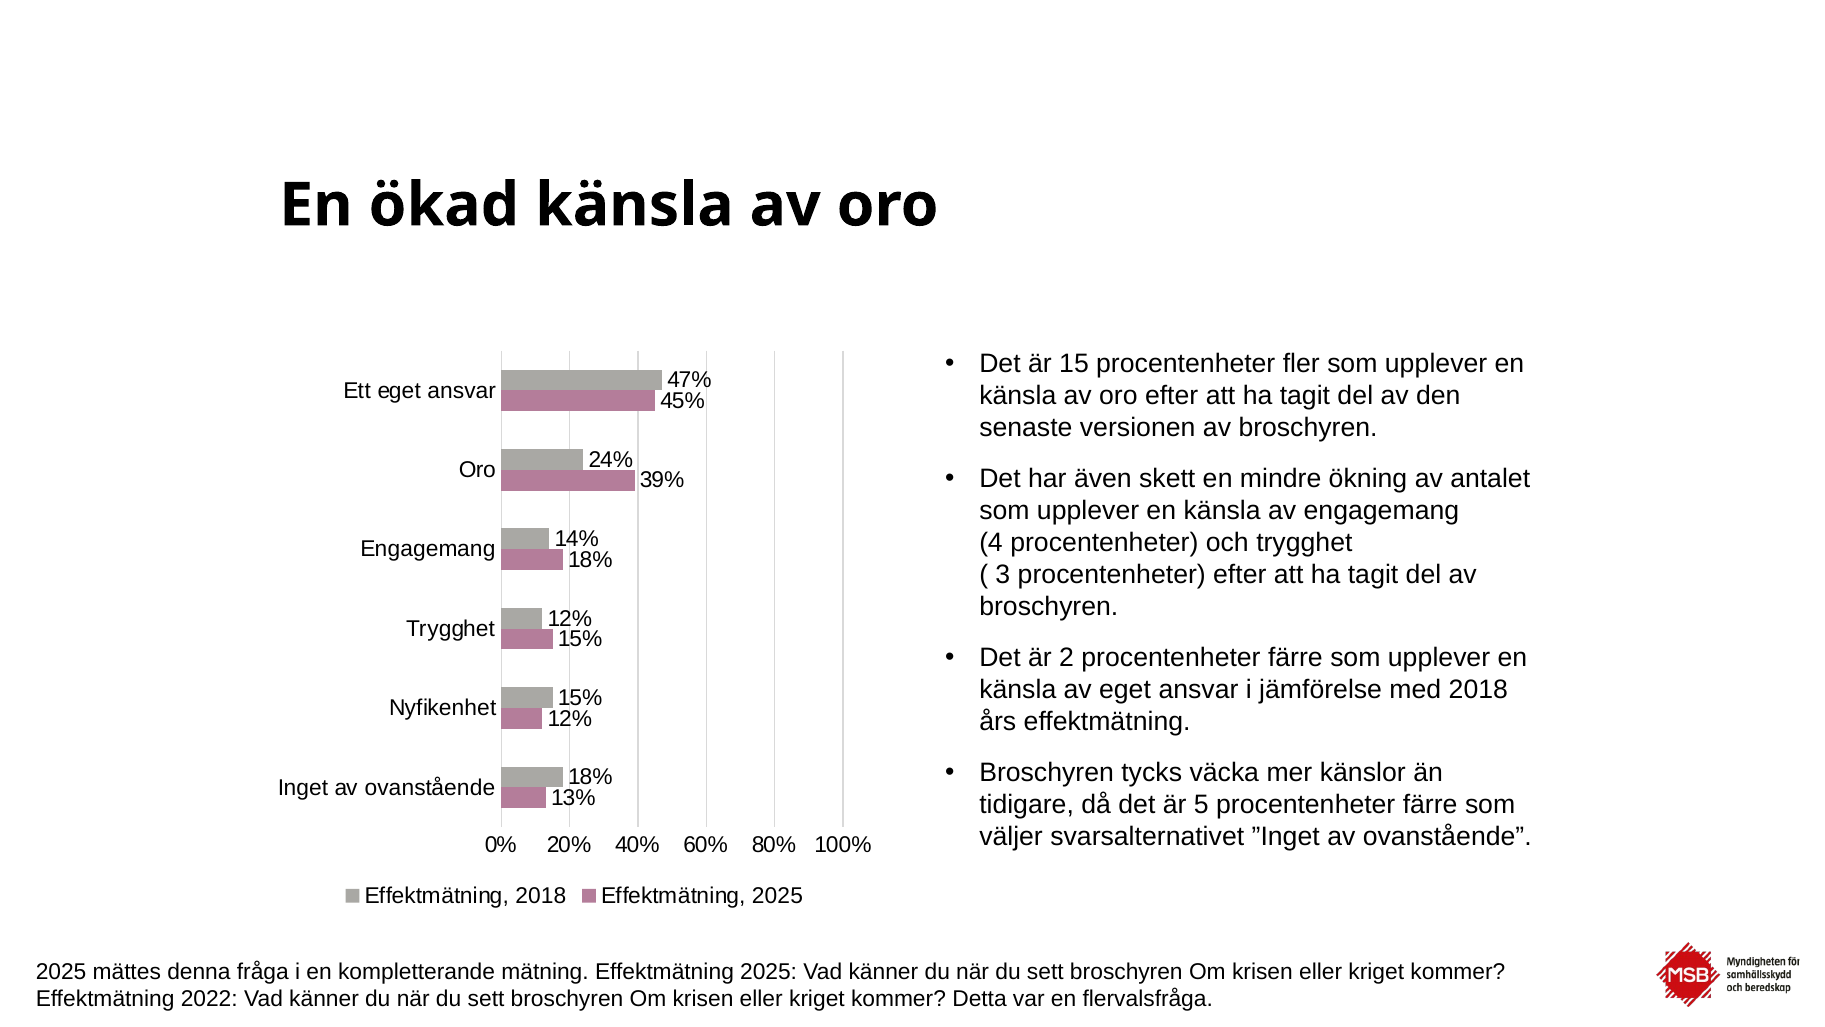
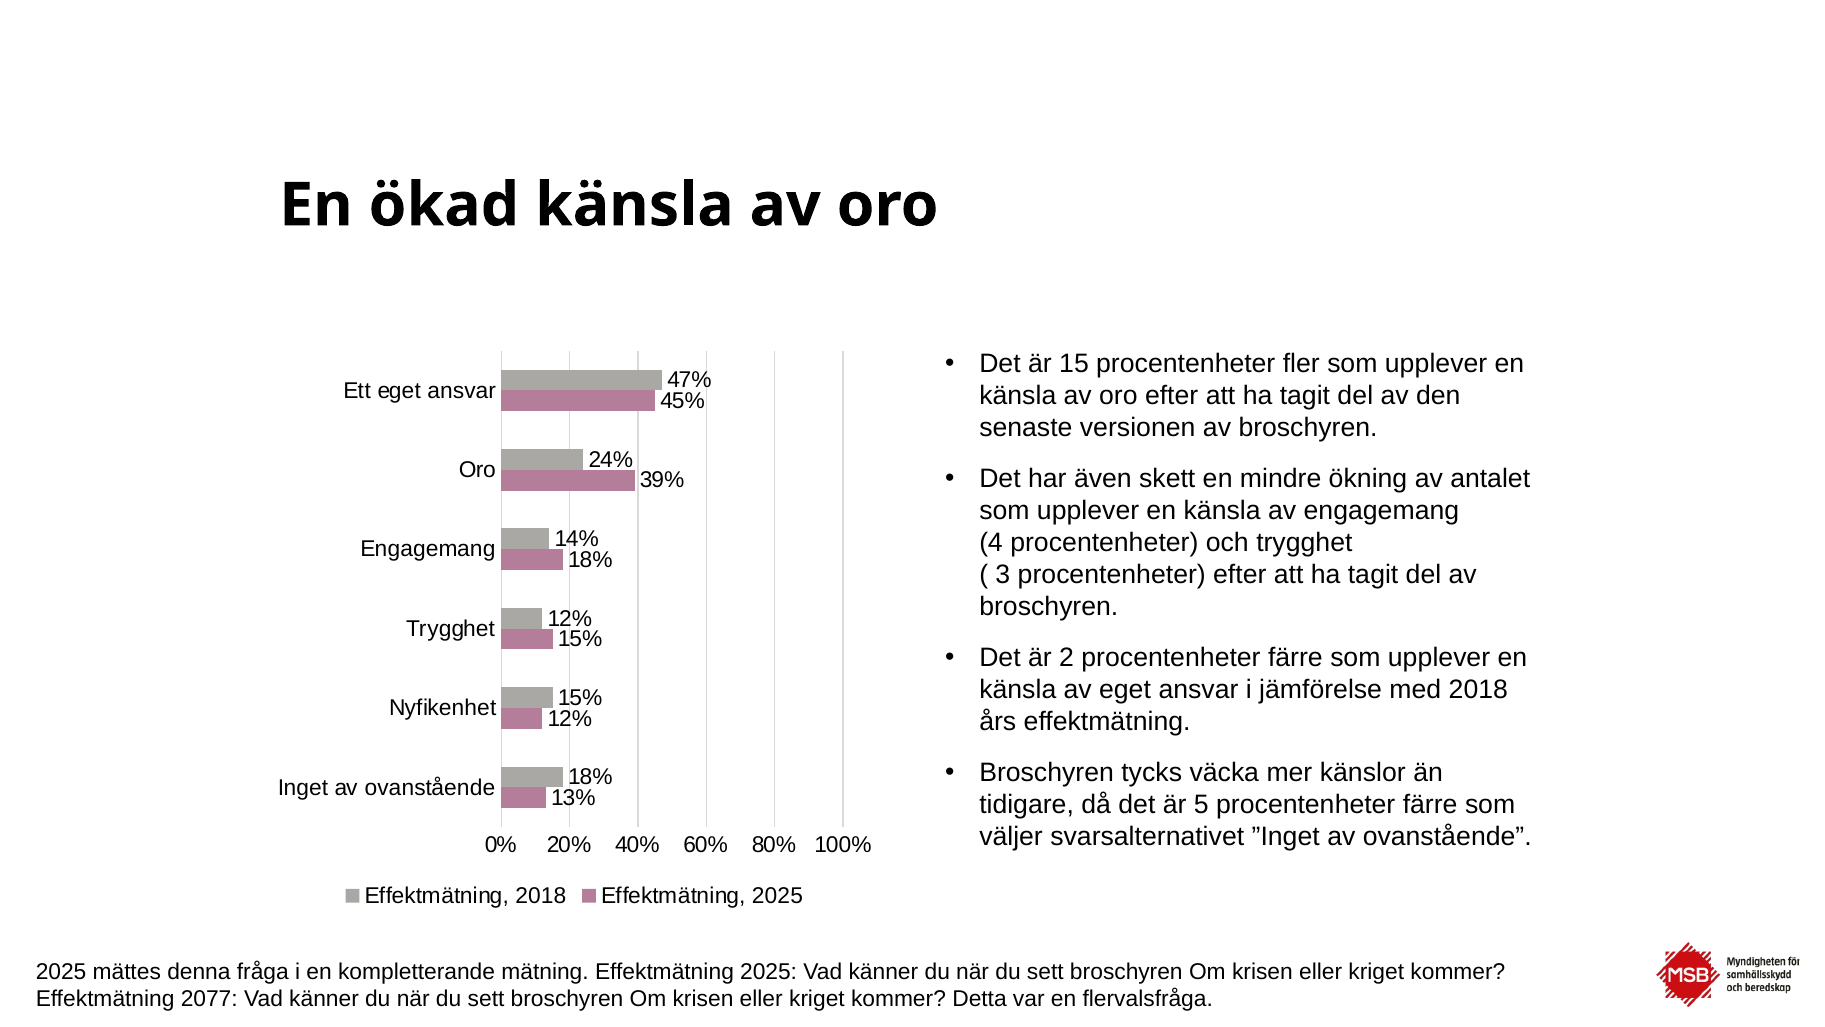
2022: 2022 -> 2077
